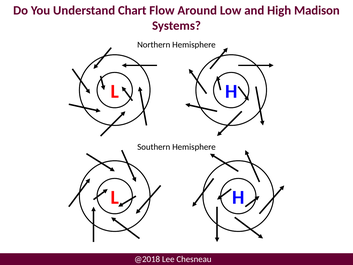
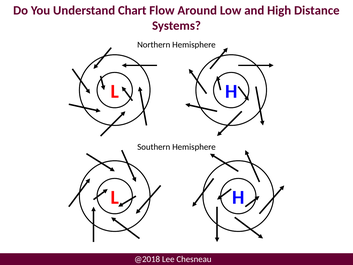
Madison: Madison -> Distance
